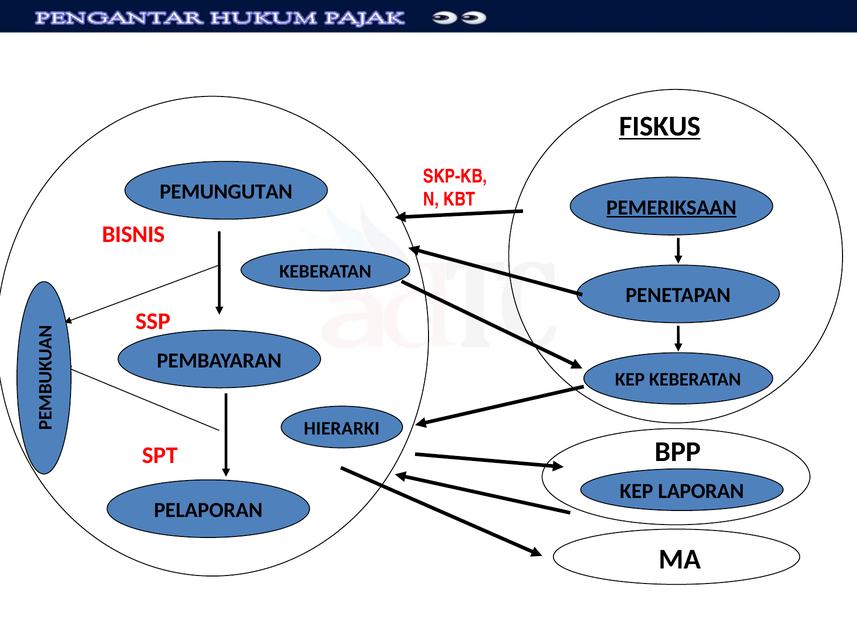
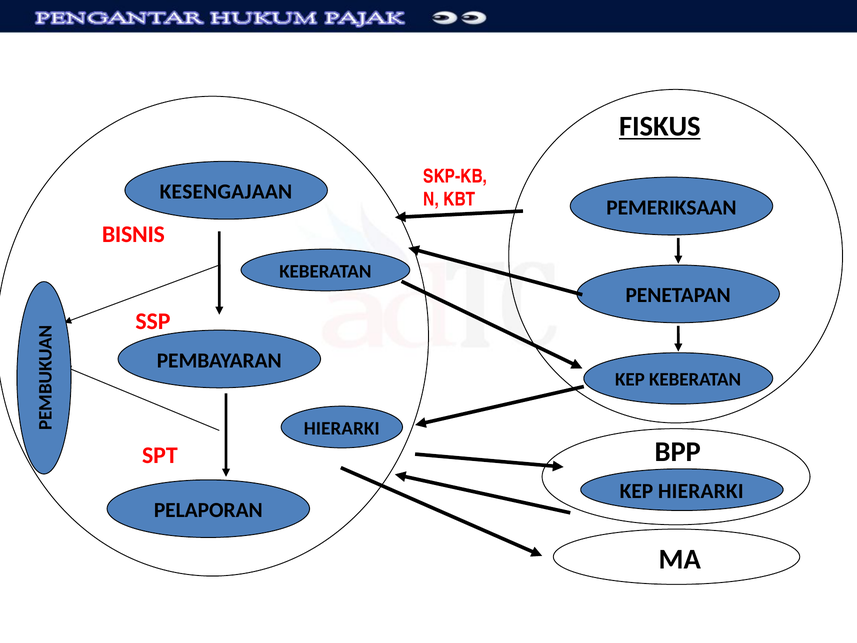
PEMUNGUTAN: PEMUNGUTAN -> KESENGAJAAN
PEMERIKSAAN underline: present -> none
KEP LAPORAN: LAPORAN -> HIERARKI
